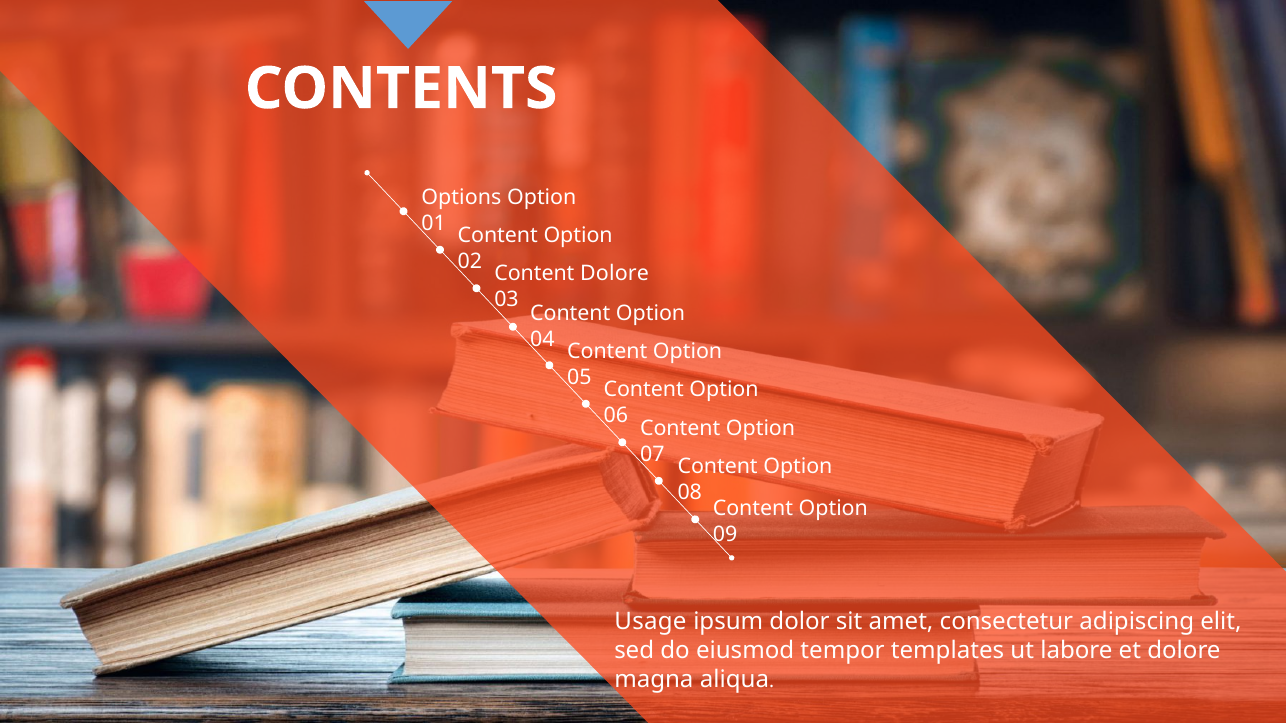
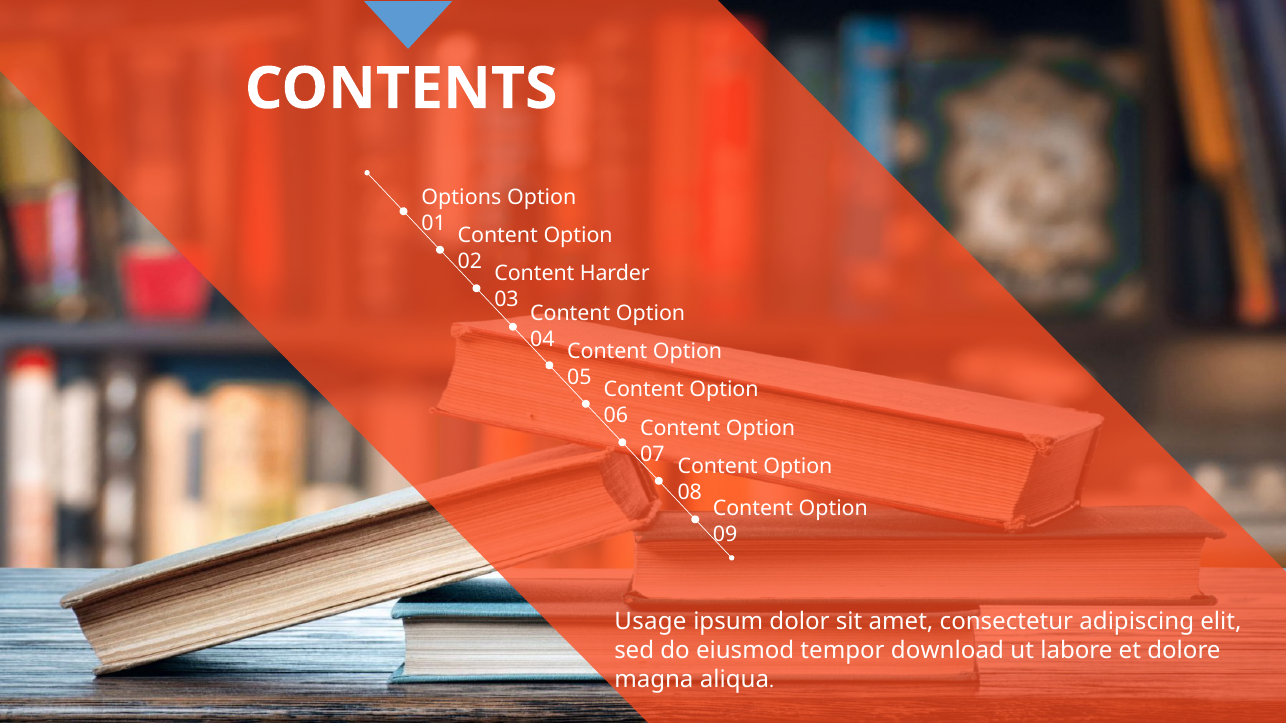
Content Dolore: Dolore -> Harder
templates: templates -> download
